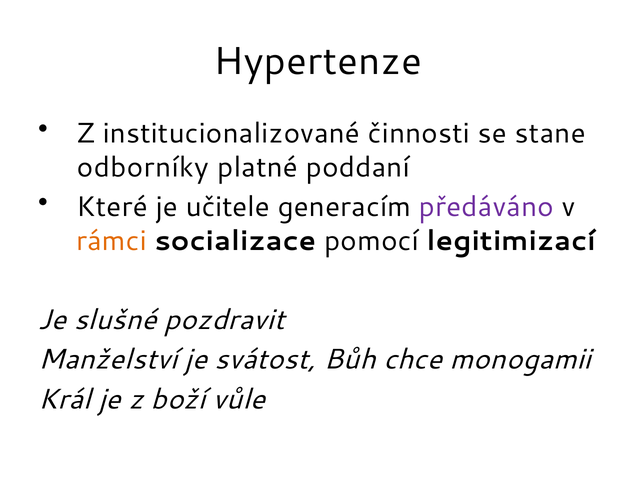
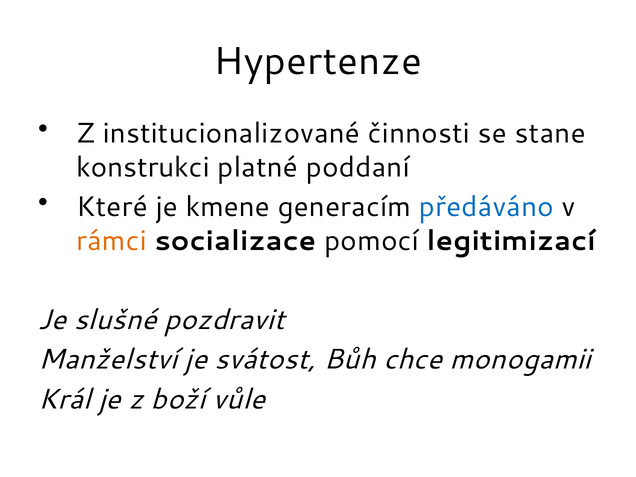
odborníky: odborníky -> konstrukci
učitele: učitele -> kmene
předáváno colour: purple -> blue
